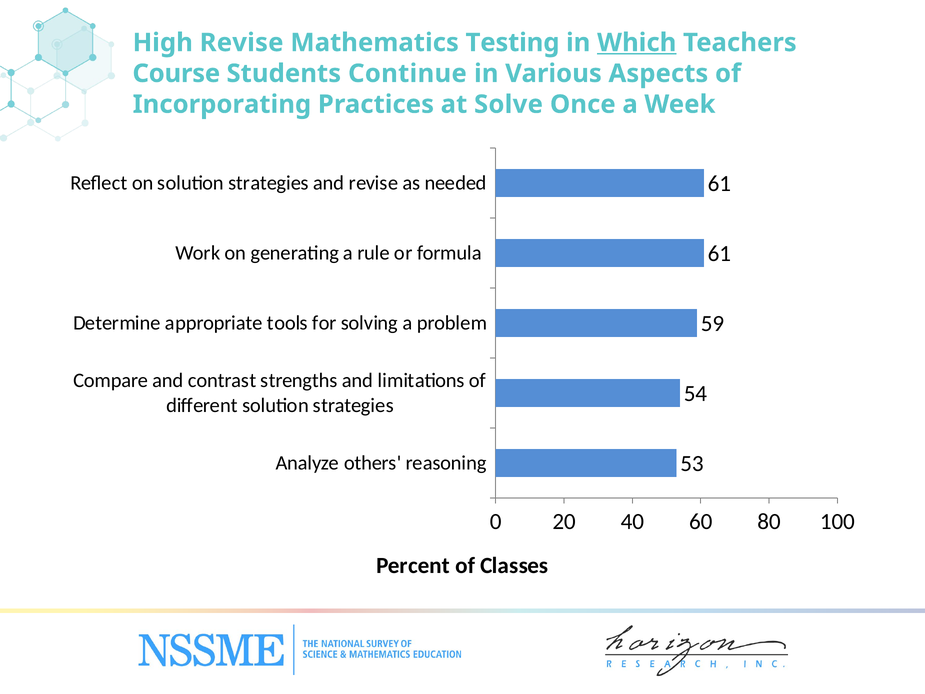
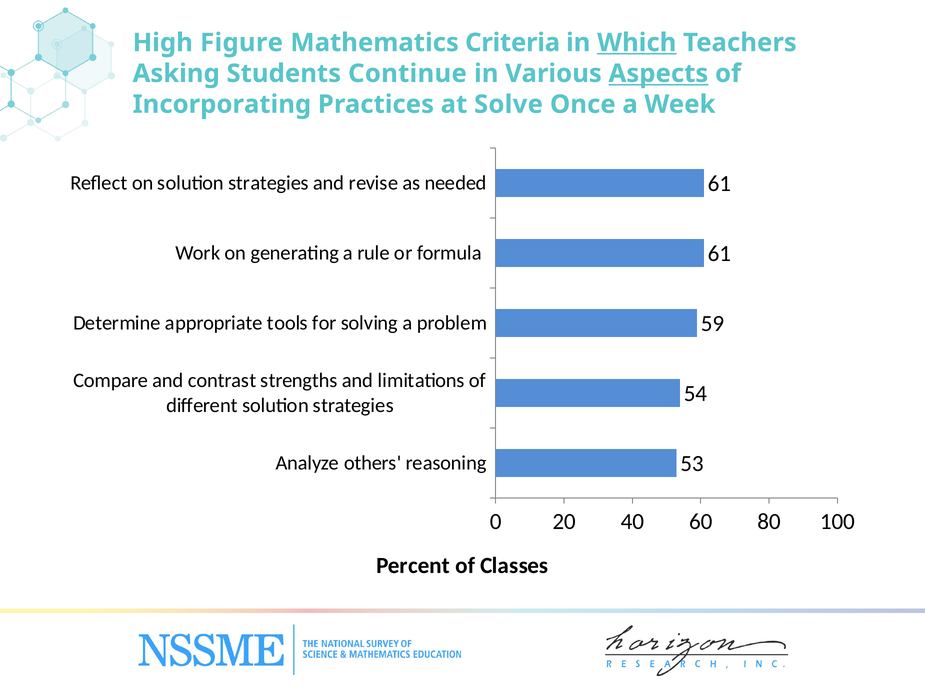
High Revise: Revise -> Figure
Testing: Testing -> Criteria
Course: Course -> Asking
Aspects underline: none -> present
